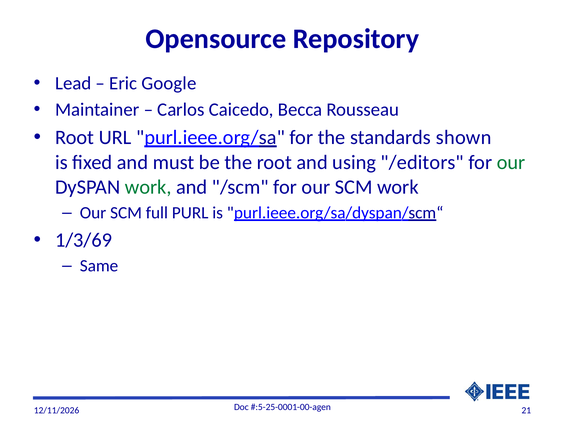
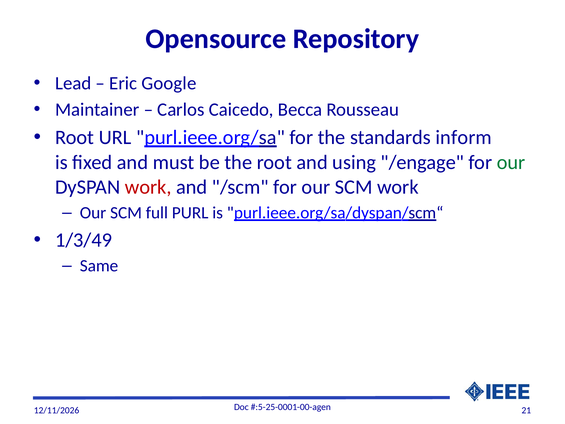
shown: shown -> inform
/editors: /editors -> /engage
work at (148, 187) colour: green -> red
1/3/69: 1/3/69 -> 1/3/49
